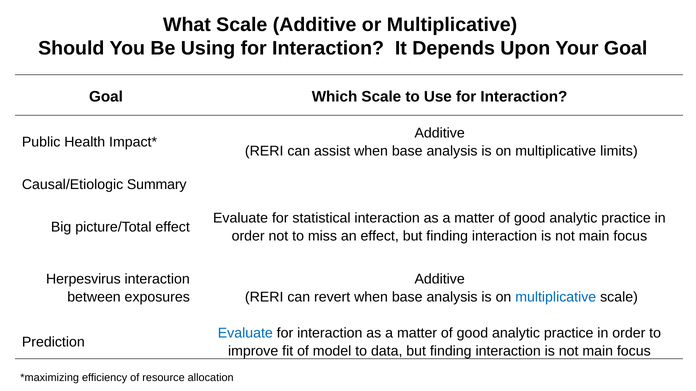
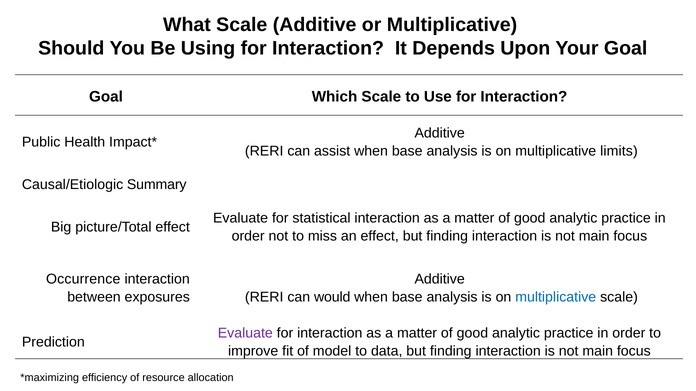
Herpesvirus: Herpesvirus -> Occurrence
revert: revert -> would
Evaluate at (245, 333) colour: blue -> purple
